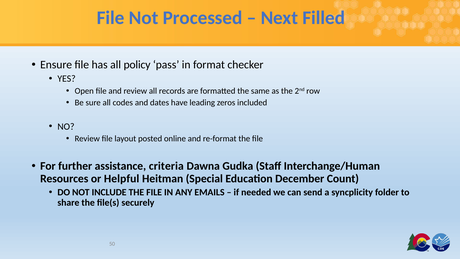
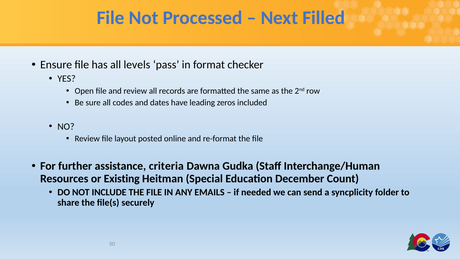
policy: policy -> levels
Helpful: Helpful -> Existing
